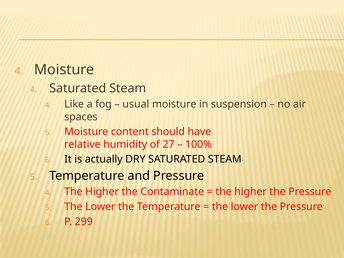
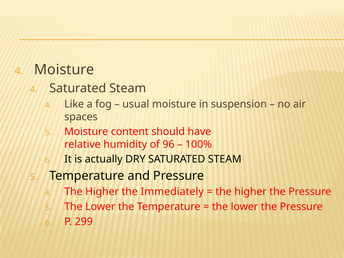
27: 27 -> 96
Contaminate: Contaminate -> Immediately
